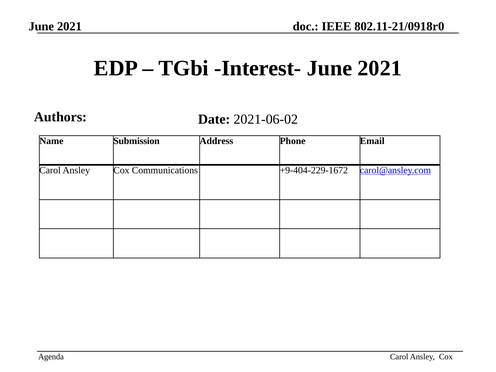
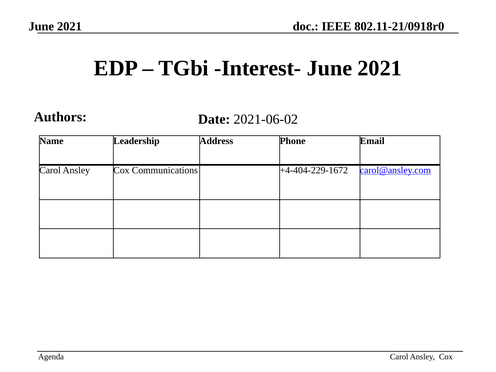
Submission: Submission -> Leadership
+9-404-229-1672: +9-404-229-1672 -> +4-404-229-1672
